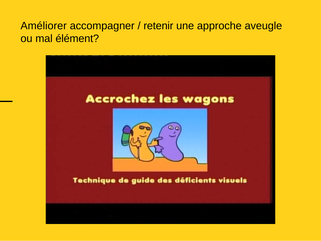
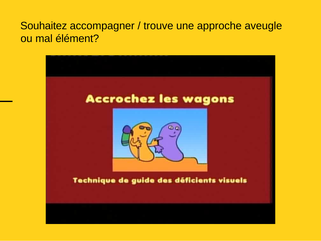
Améliorer: Améliorer -> Souhaitez
retenir: retenir -> trouve
